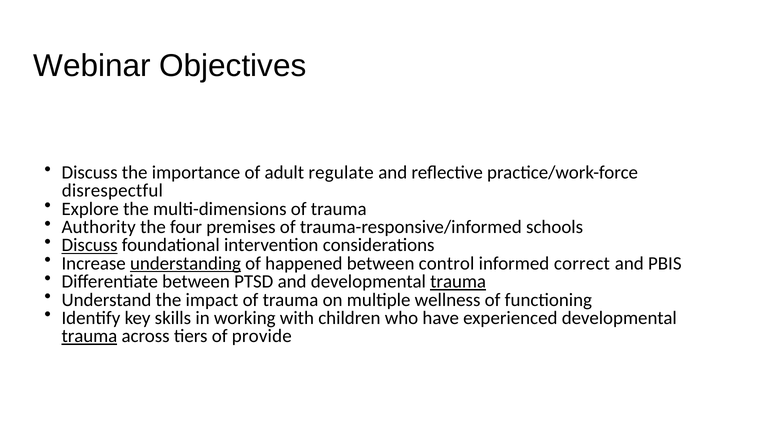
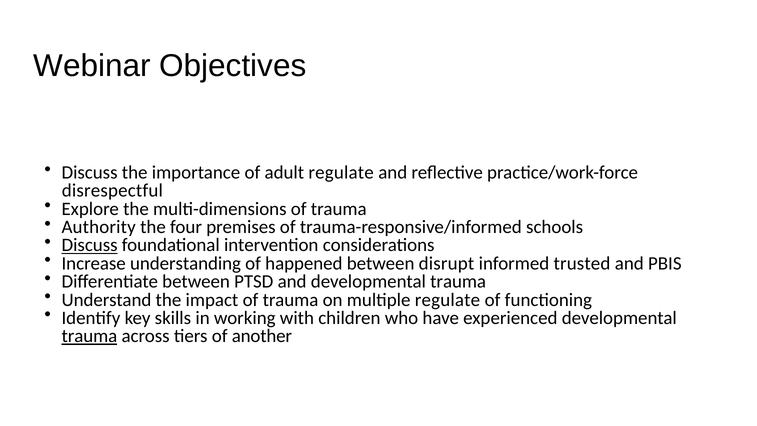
understanding underline: present -> none
control: control -> disrupt
correct: correct -> trusted
trauma at (458, 281) underline: present -> none
multiple wellness: wellness -> regulate
provide: provide -> another
